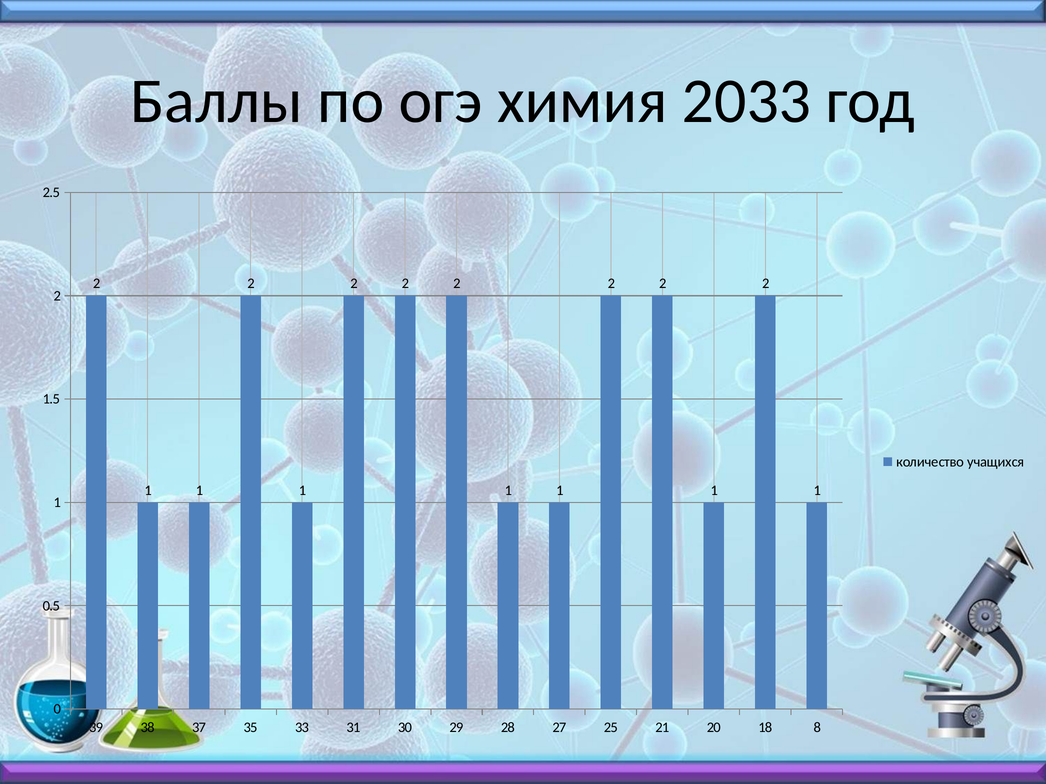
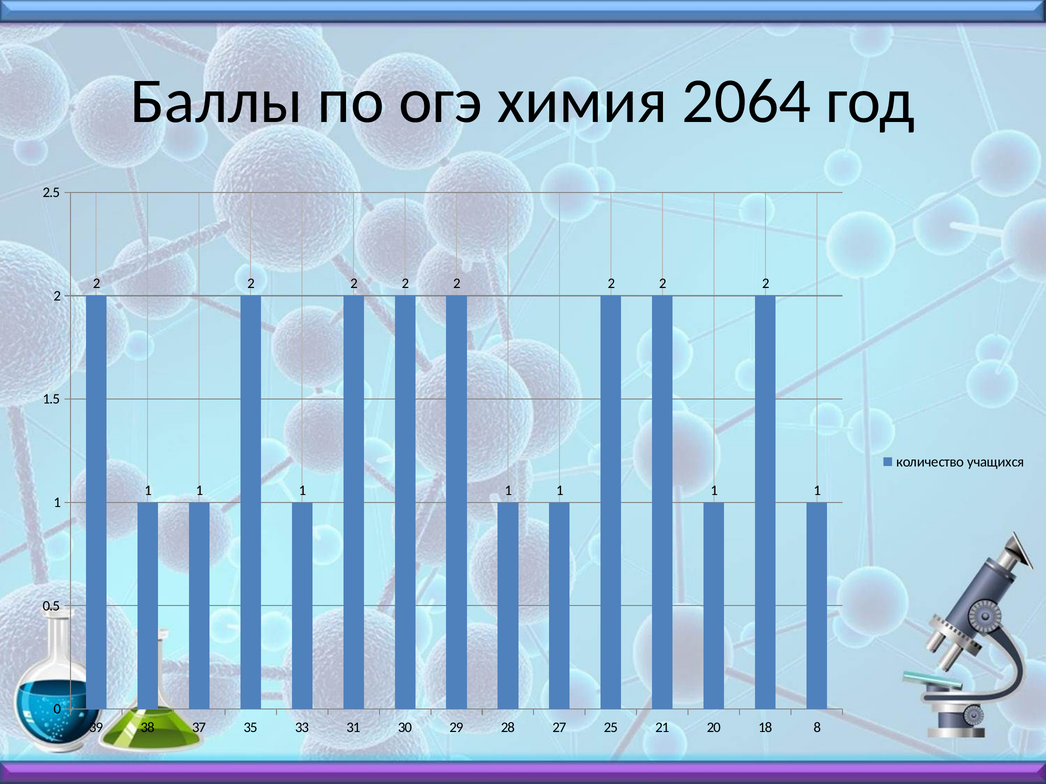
2033: 2033 -> 2064
